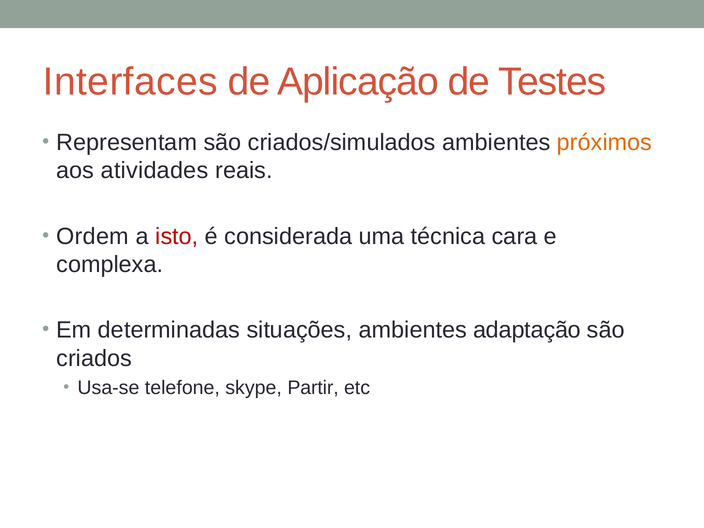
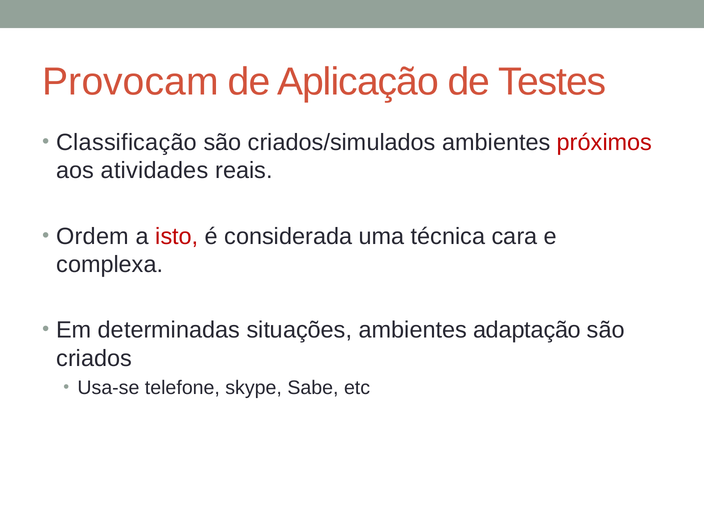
Interfaces: Interfaces -> Provocam
Representam: Representam -> Classificação
próximos colour: orange -> red
Partir: Partir -> Sabe
